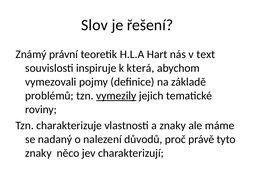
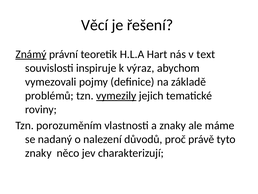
Slov: Slov -> Věcí
Známý underline: none -> present
která: která -> výraz
charakterizuje: charakterizuje -> porozuměním
